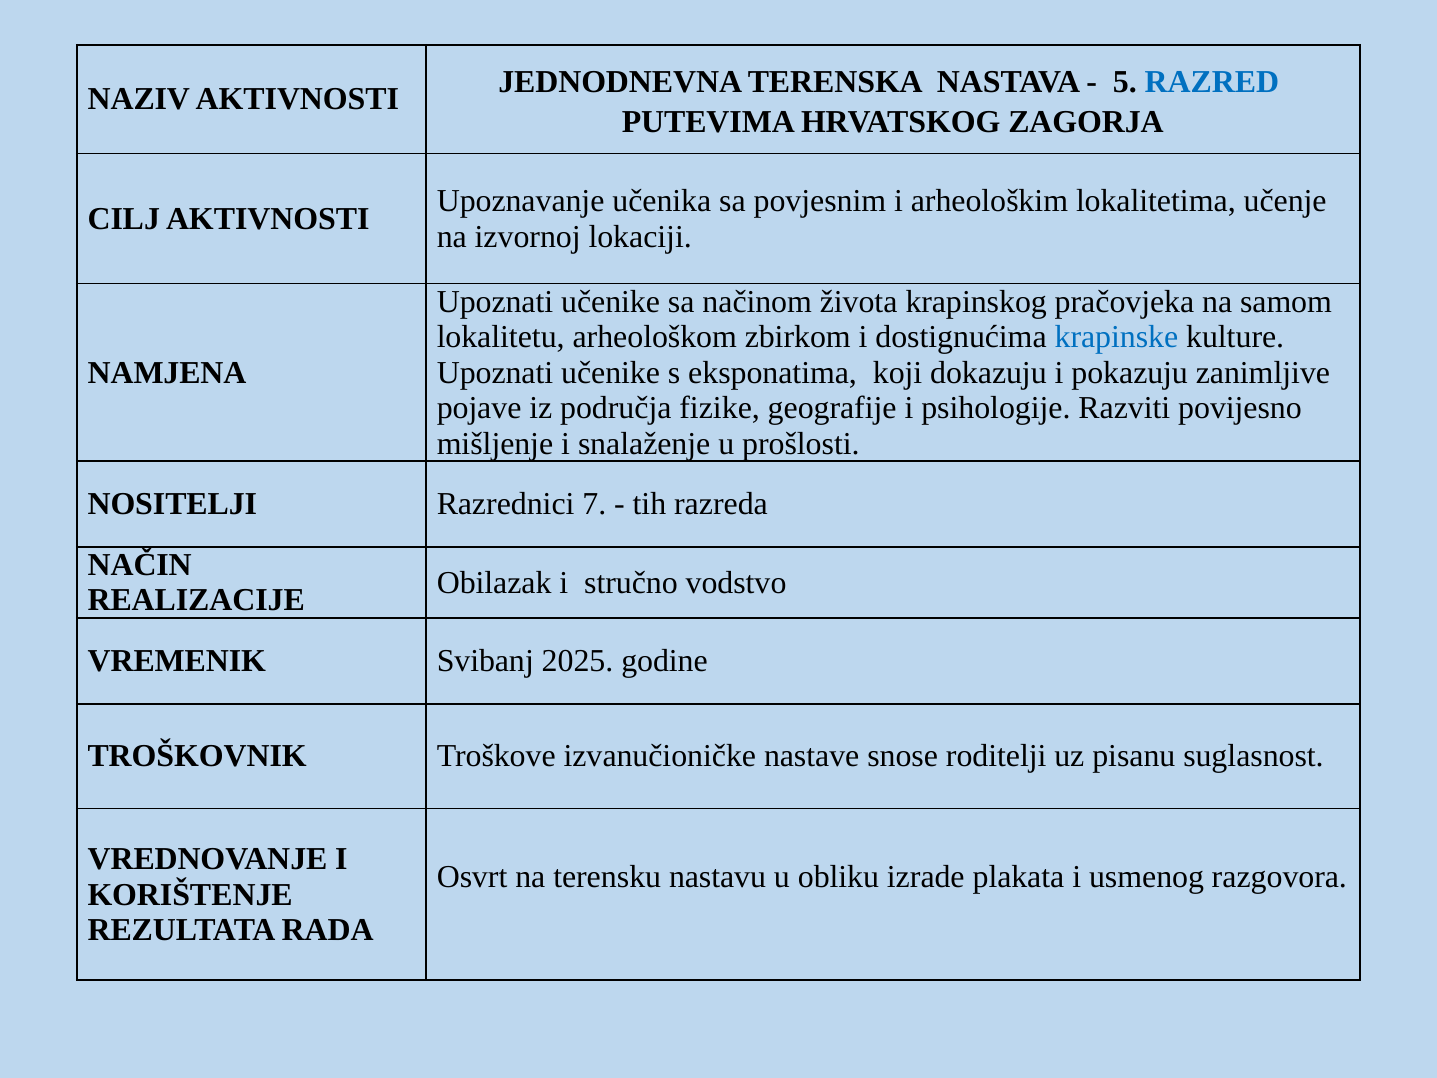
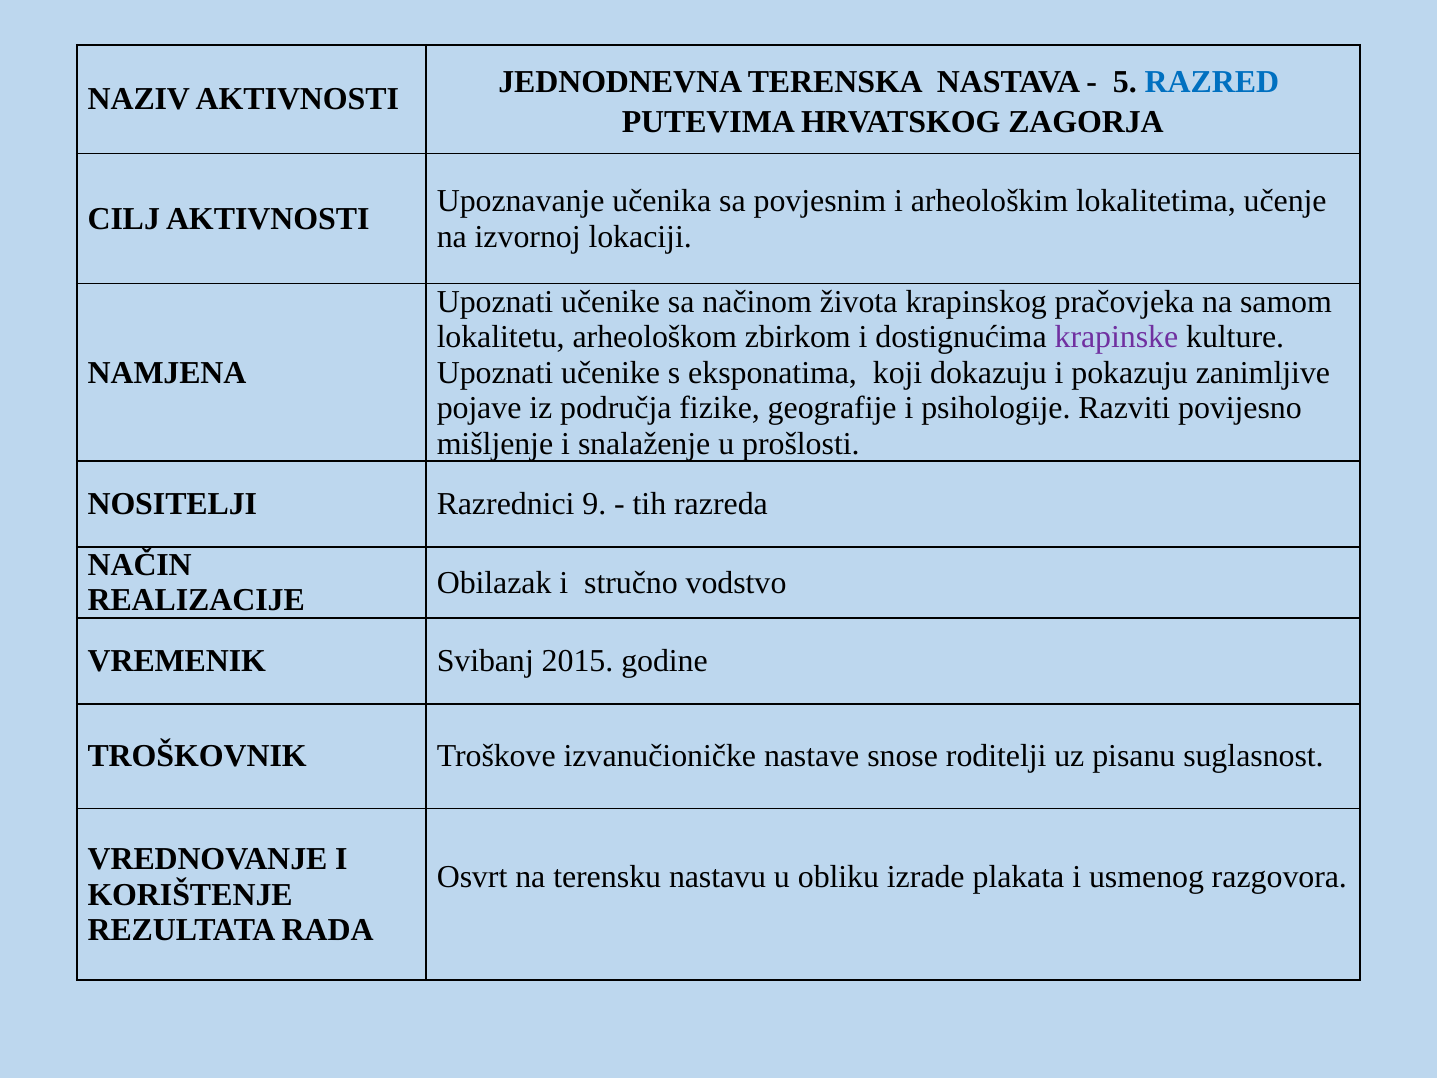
krapinske colour: blue -> purple
7: 7 -> 9
2025: 2025 -> 2015
